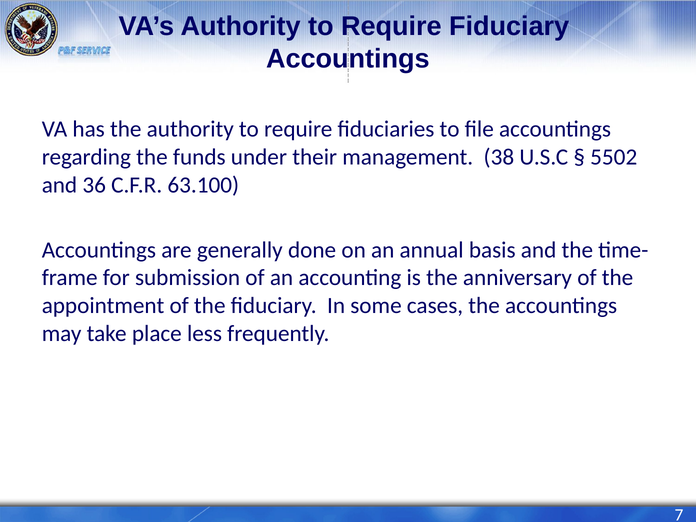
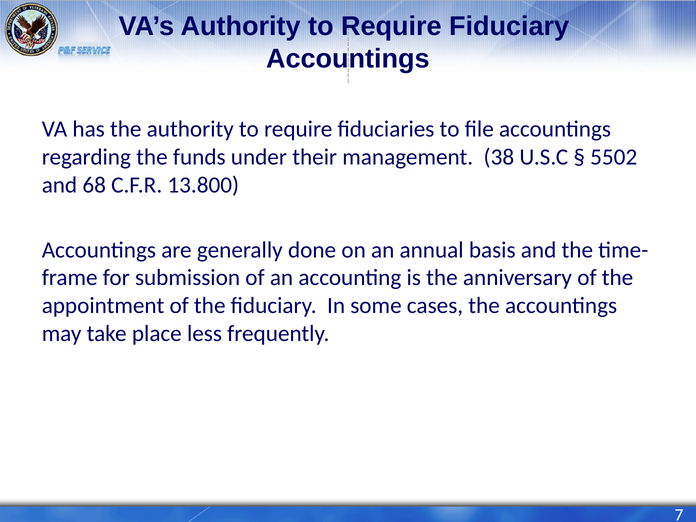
36: 36 -> 68
63.100: 63.100 -> 13.800
